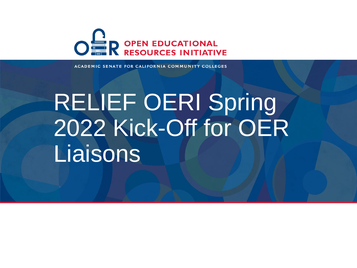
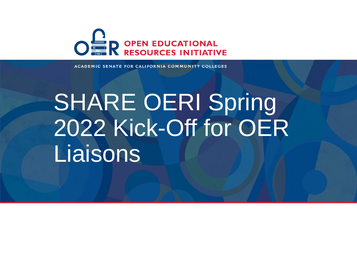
RELIEF: RELIEF -> SHARE
